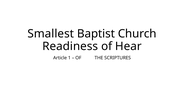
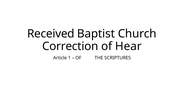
Smallest: Smallest -> Received
Readiness: Readiness -> Correction
